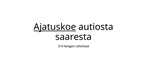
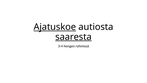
saaresta underline: none -> present
